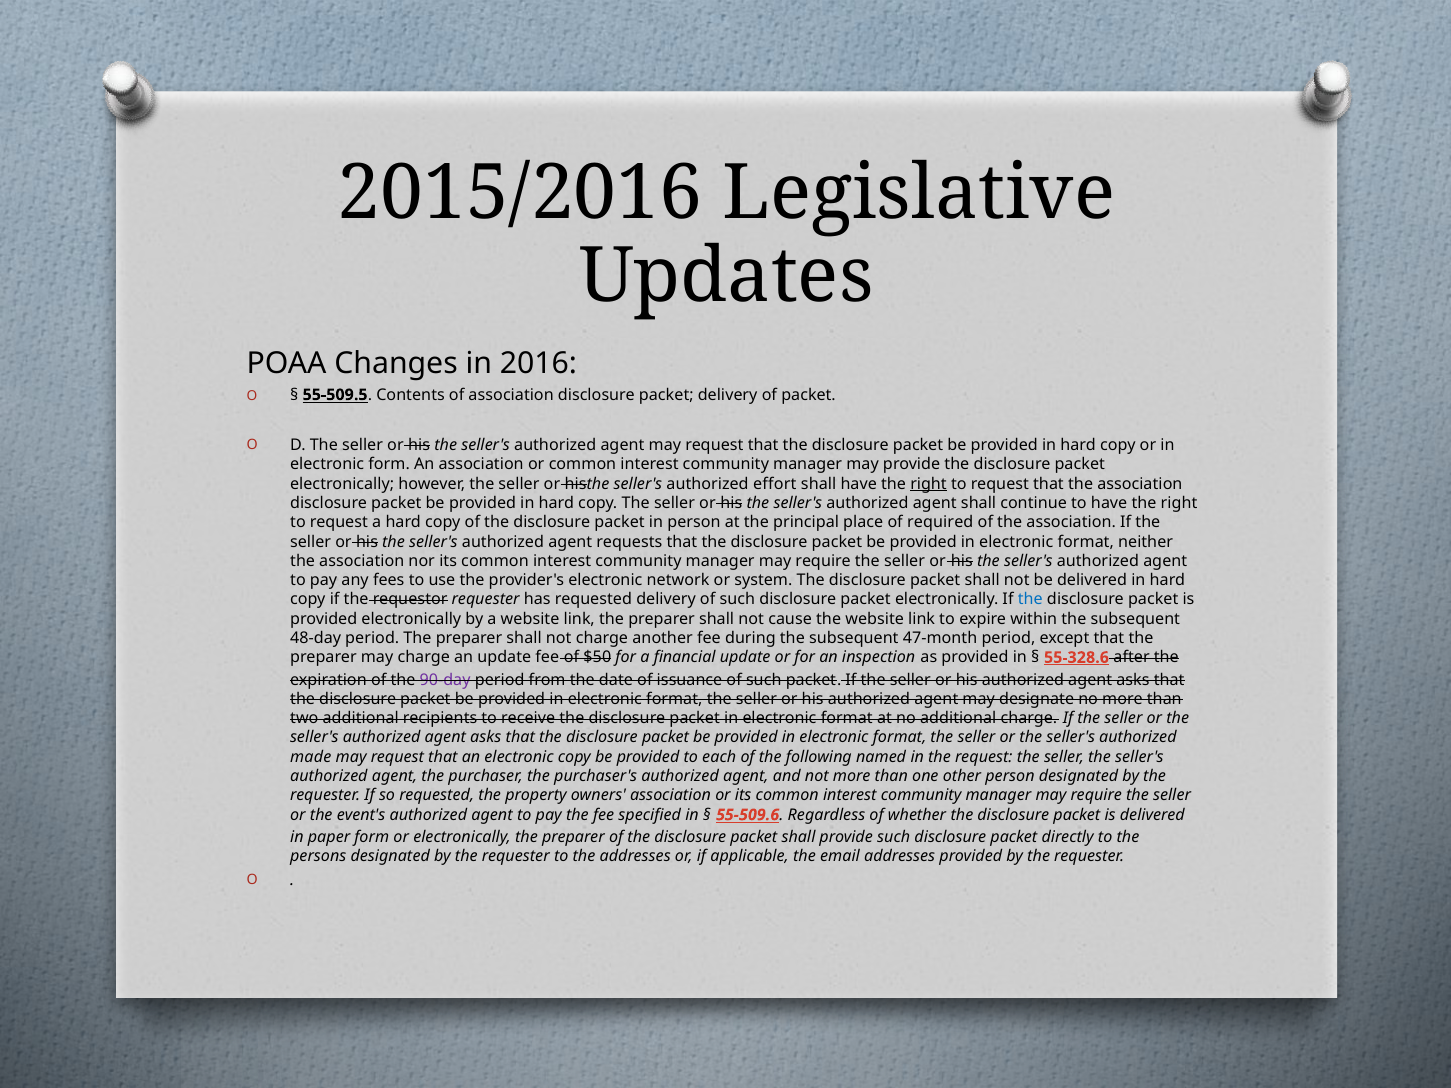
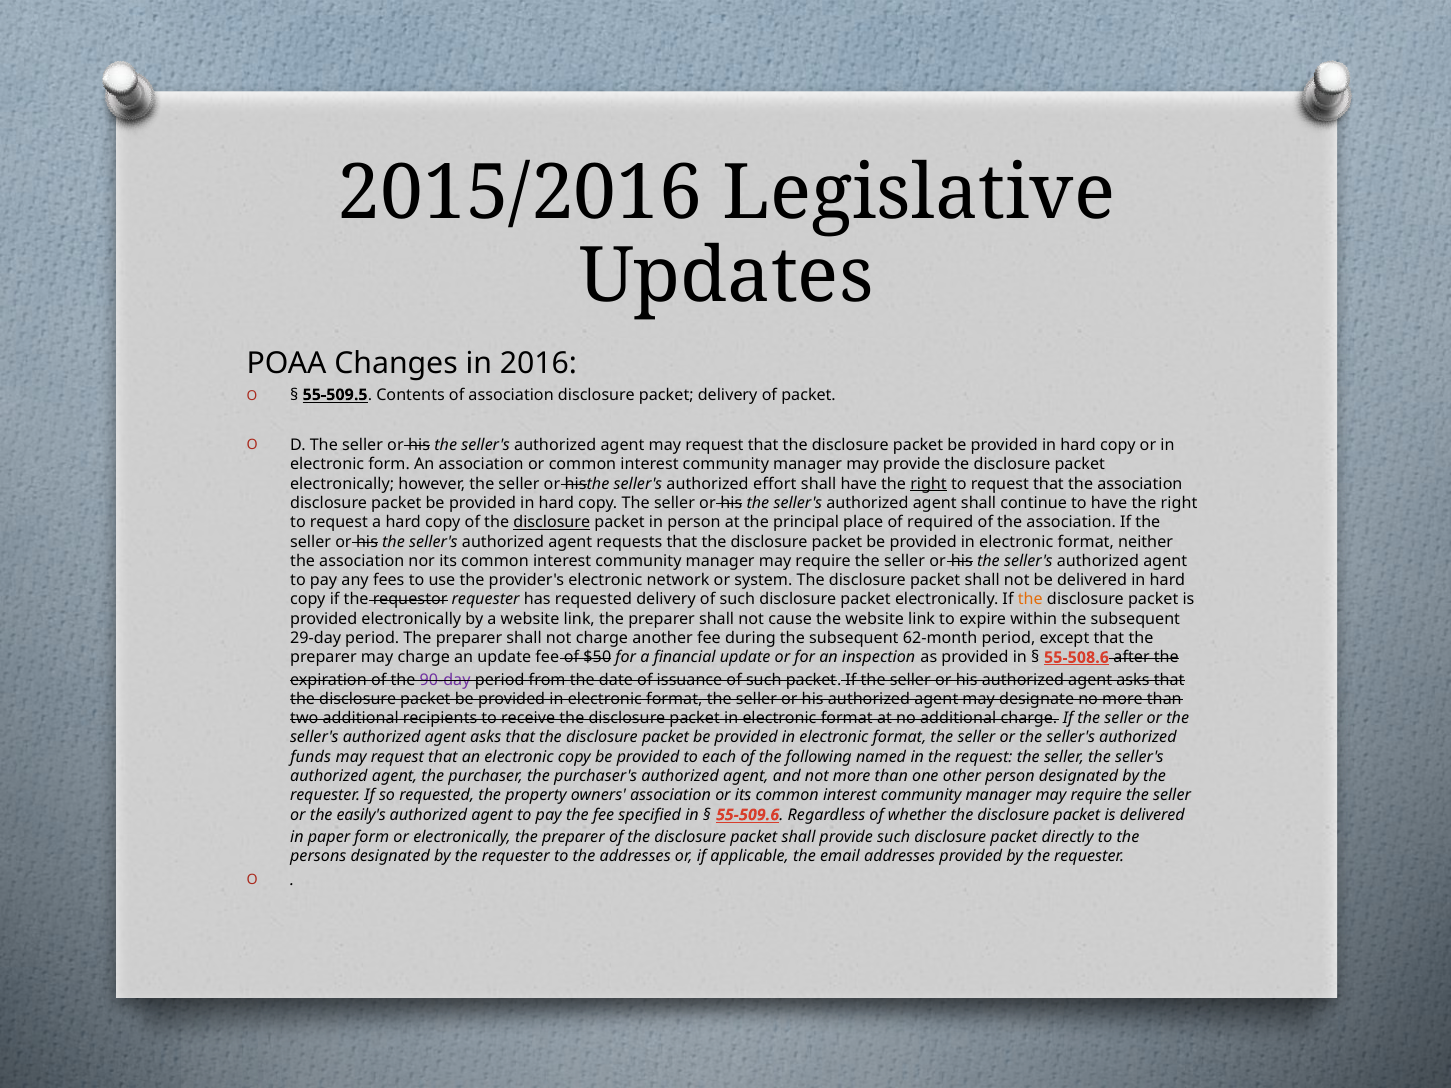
disclosure at (552, 523) underline: none -> present
the at (1030, 600) colour: blue -> orange
48-day: 48-day -> 29-day
47-month: 47-month -> 62-month
55-328.6: 55-328.6 -> 55-508.6
made: made -> funds
event's: event's -> easily's
